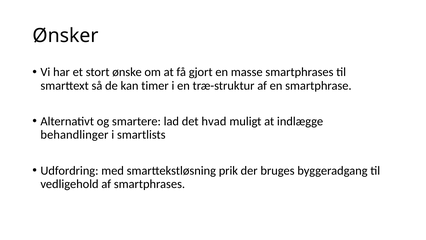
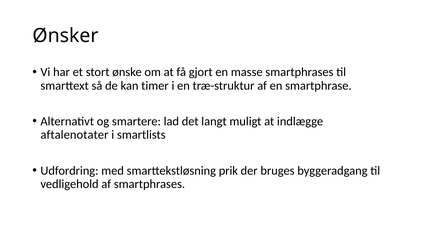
hvad: hvad -> langt
behandlinger: behandlinger -> aftalenotater
